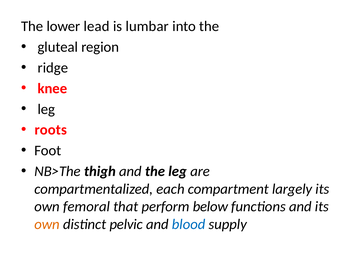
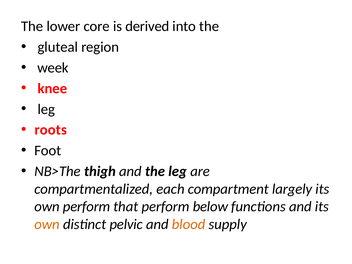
lead: lead -> core
lumbar: lumbar -> derived
ridge: ridge -> week
own femoral: femoral -> perform
blood colour: blue -> orange
